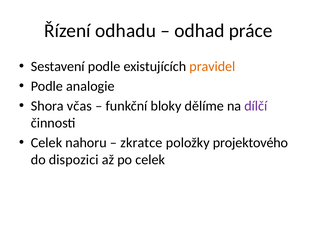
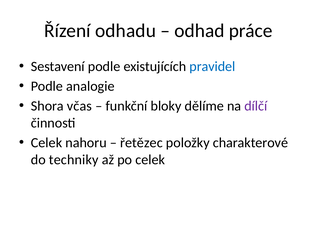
pravidel colour: orange -> blue
zkratce: zkratce -> řetězec
projektového: projektového -> charakterové
dispozici: dispozici -> techniky
